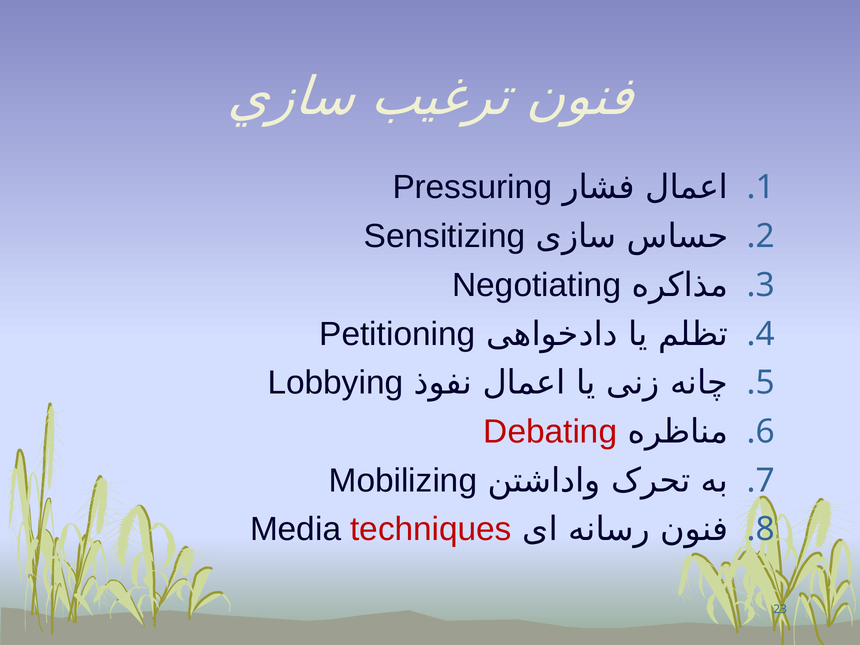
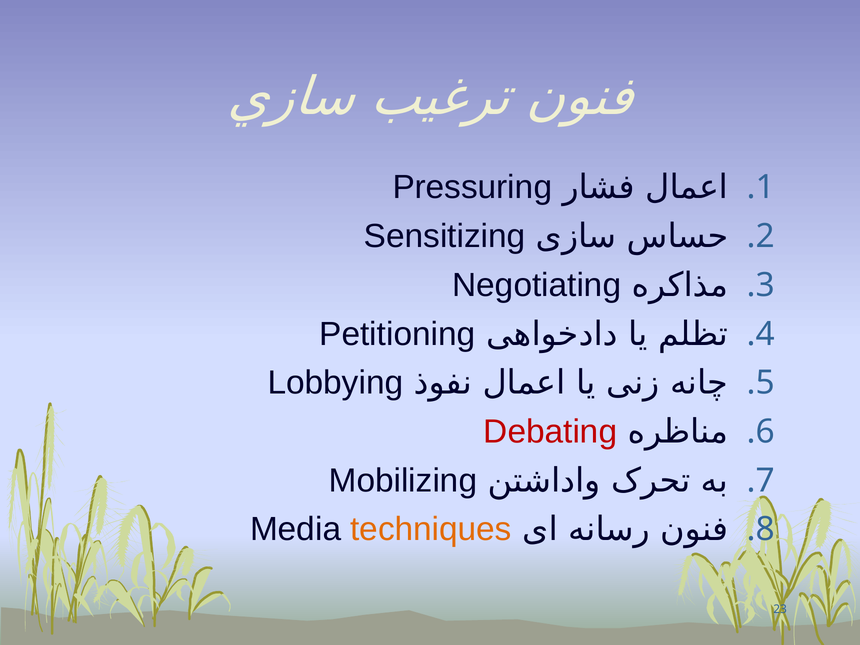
techniques colour: red -> orange
